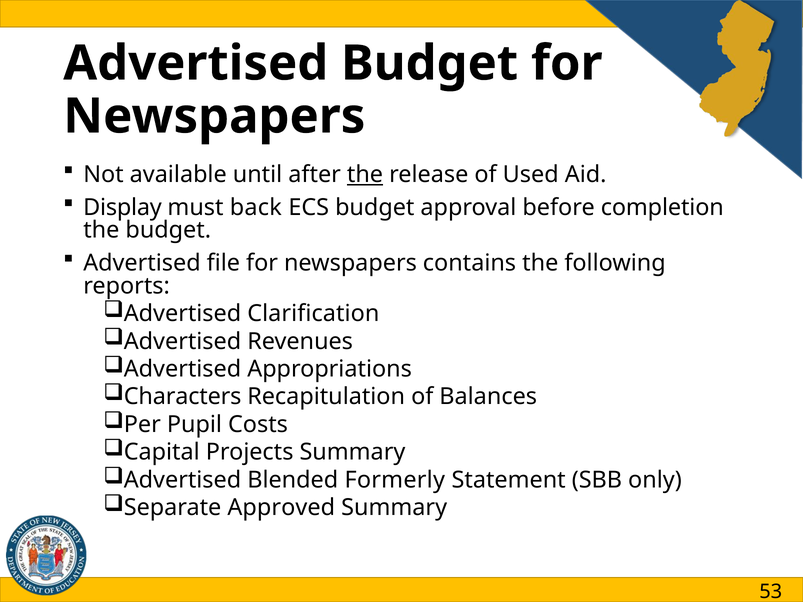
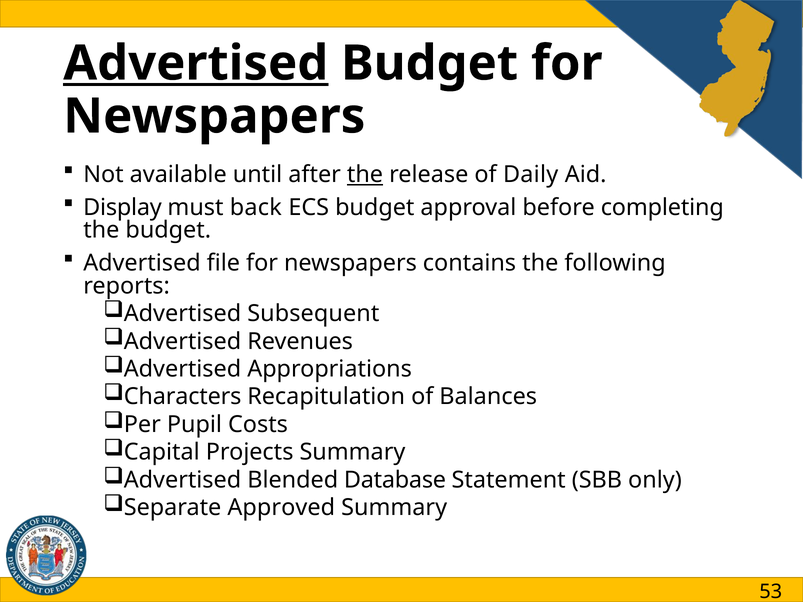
Advertised at (196, 63) underline: none -> present
Used: Used -> Daily
completion: completion -> completing
Clarification: Clarification -> Subsequent
Formerly: Formerly -> Database
